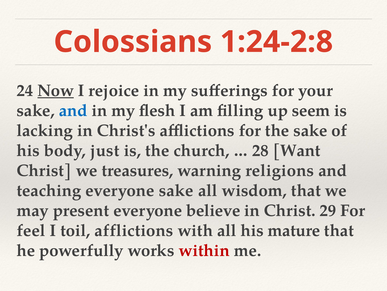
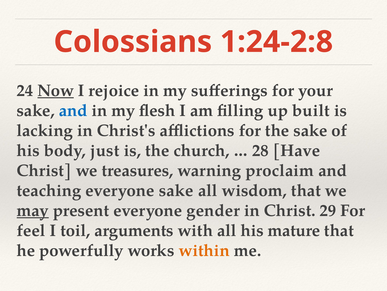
seem: seem -> built
Want: Want -> Have
religions: religions -> proclaim
may underline: none -> present
believe: believe -> gender
toil afflictions: afflictions -> arguments
within colour: red -> orange
